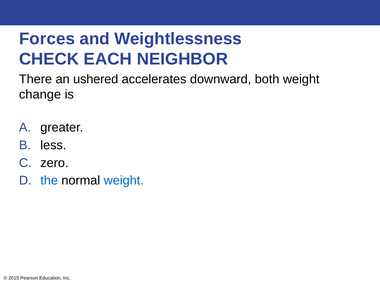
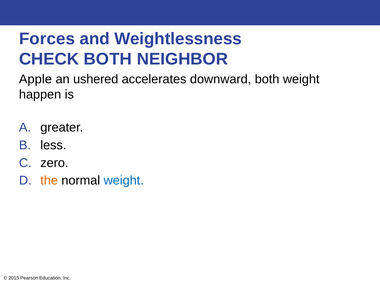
CHECK EACH: EACH -> BOTH
There: There -> Apple
change: change -> happen
the colour: blue -> orange
